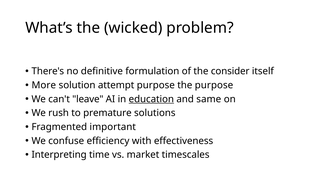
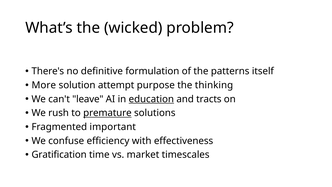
consider: consider -> patterns
the purpose: purpose -> thinking
same: same -> tracts
premature underline: none -> present
Interpreting: Interpreting -> Gratification
